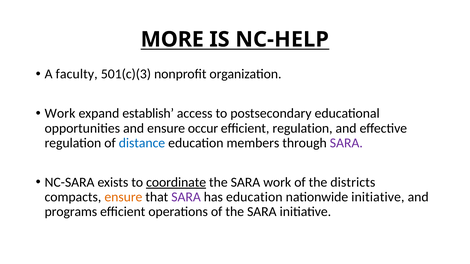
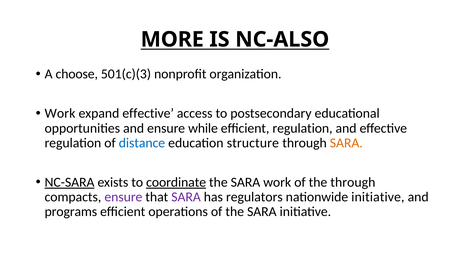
NC-HELP: NC-HELP -> NC-ALSO
faculty: faculty -> choose
expand establish: establish -> effective
occur: occur -> while
members: members -> structure
SARA at (346, 143) colour: purple -> orange
NC-SARA underline: none -> present
the districts: districts -> through
ensure at (123, 197) colour: orange -> purple
has education: education -> regulators
